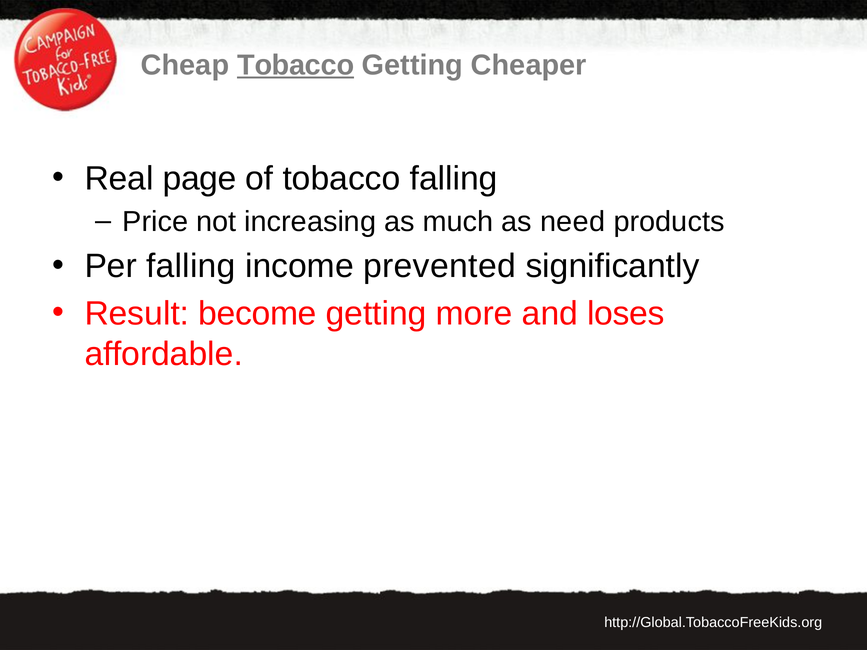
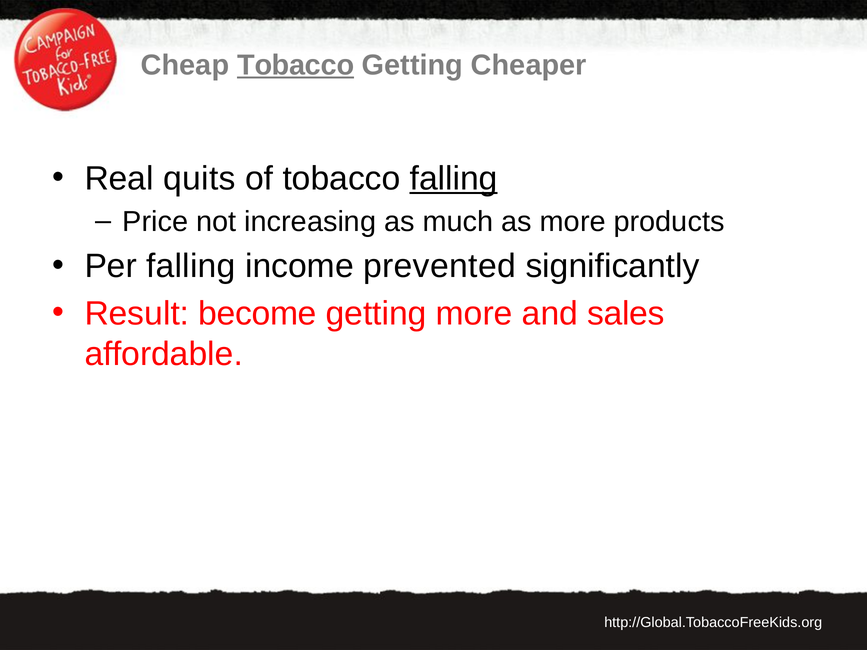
page: page -> quits
falling at (454, 179) underline: none -> present
as need: need -> more
loses: loses -> sales
